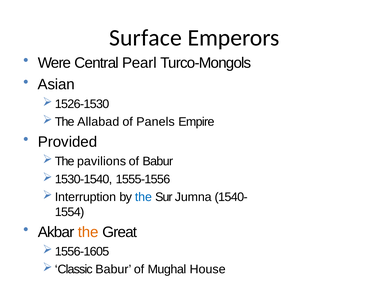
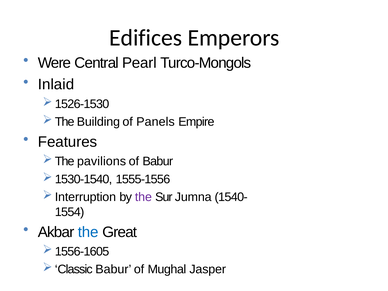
Surface: Surface -> Edifices
Asian: Asian -> Inlaid
Allabad: Allabad -> Building
Provided: Provided -> Features
the at (143, 197) colour: blue -> purple
the at (88, 232) colour: orange -> blue
House: House -> Jasper
